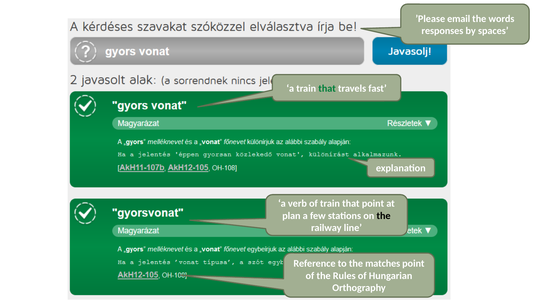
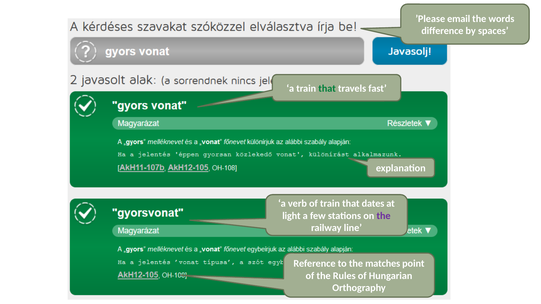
responses: responses -> difference
that point: point -> dates
plan: plan -> light
the at (384, 216) colour: black -> purple
